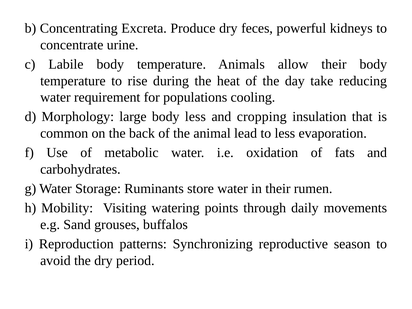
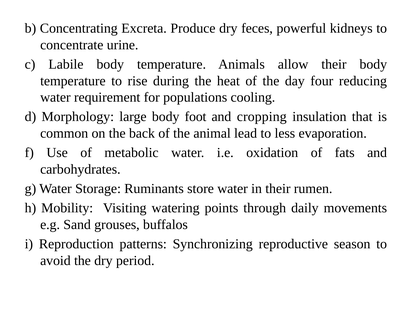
take: take -> four
body less: less -> foot
